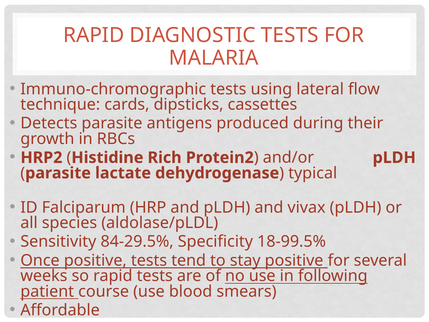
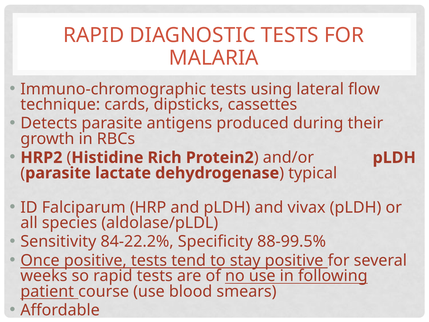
84-29.5%: 84-29.5% -> 84-22.2%
18-99.5%: 18-99.5% -> 88-99.5%
